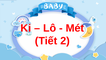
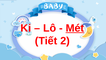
Mét underline: none -> present
